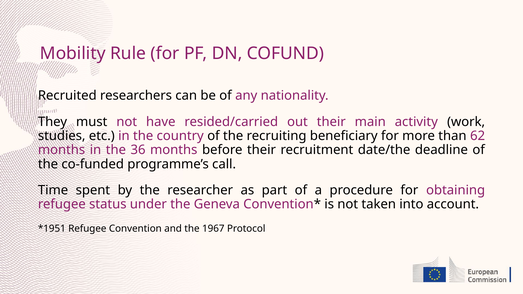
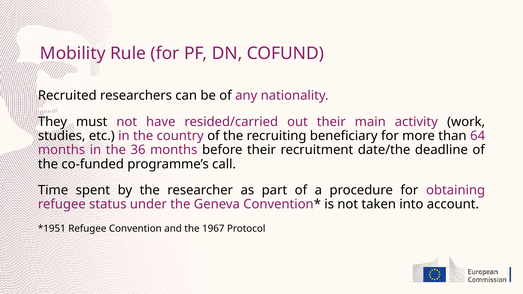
62: 62 -> 64
